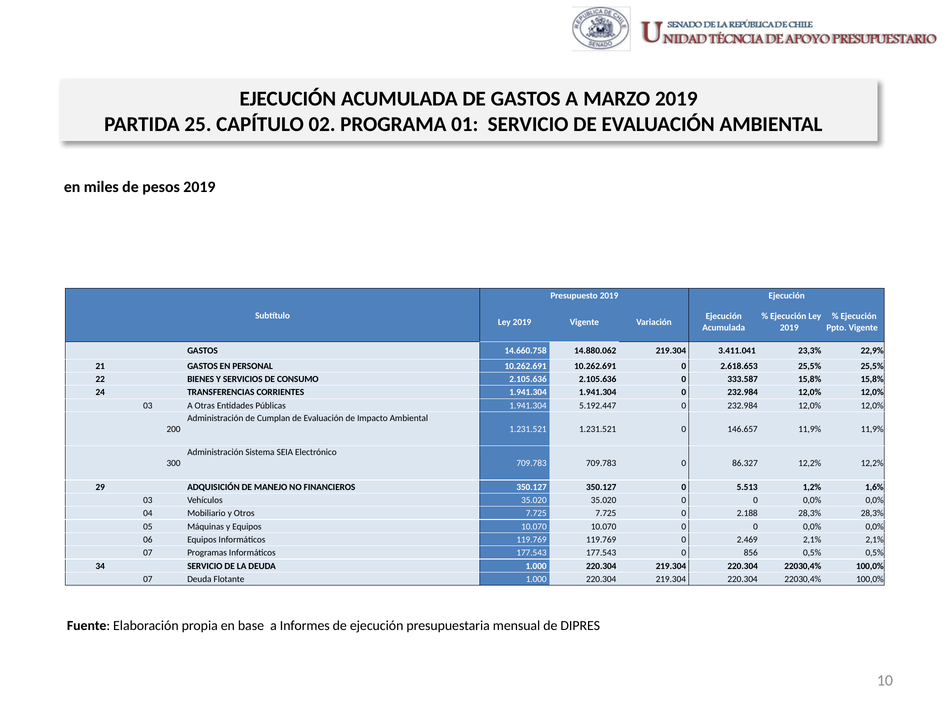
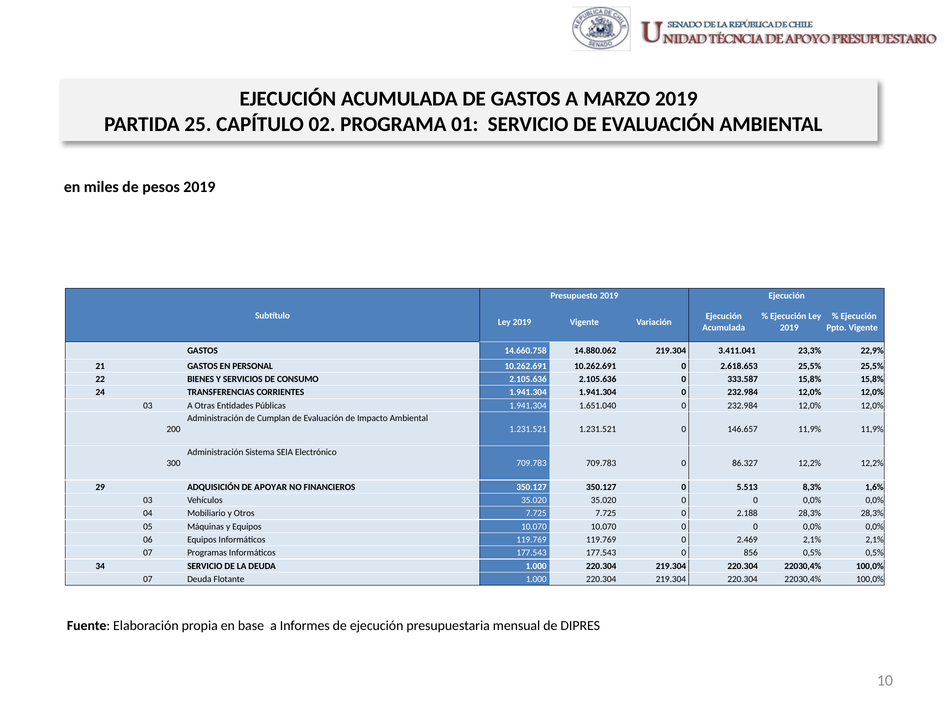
5.192.447: 5.192.447 -> 1.651.040
MANEJO: MANEJO -> APOYAR
1,2%: 1,2% -> 8,3%
